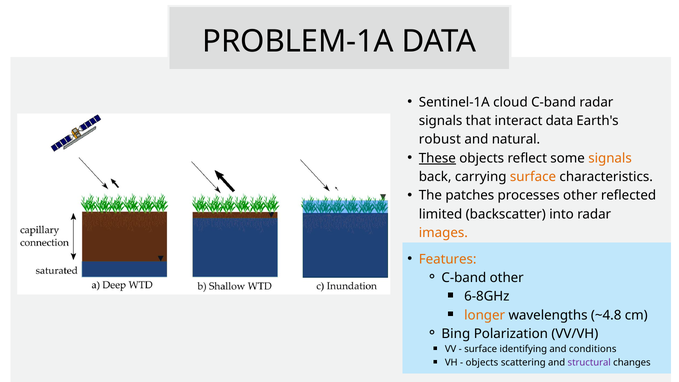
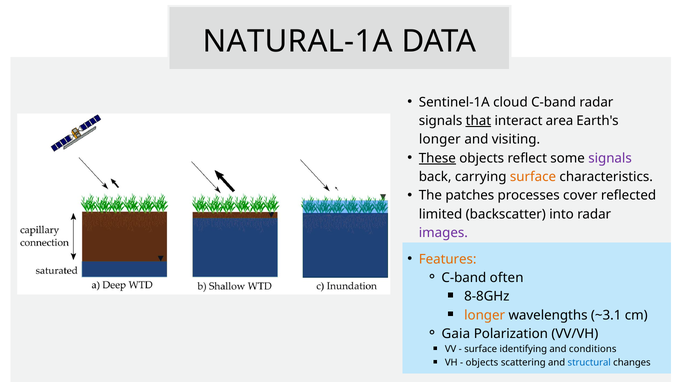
PROBLEM-1A: PROBLEM-1A -> NATURAL-1A
that underline: none -> present
interact data: data -> area
robust at (440, 139): robust -> longer
natural: natural -> visiting
signals at (610, 158) colour: orange -> purple
processes other: other -> cover
images colour: orange -> purple
C-band other: other -> often
6-8GHz: 6-8GHz -> 8-8GHz
~4.8: ~4.8 -> ~3.1
Bing: Bing -> Gaia
structural colour: purple -> blue
